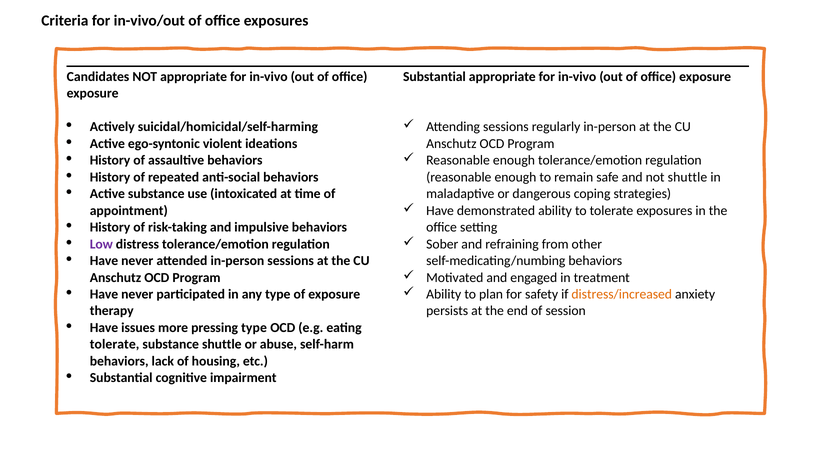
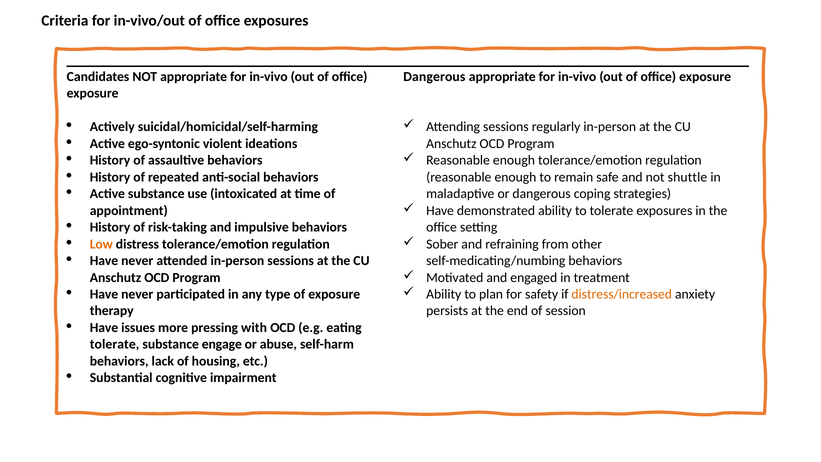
Substantial at (434, 76): Substantial -> Dangerous
Low colour: purple -> orange
pressing type: type -> with
substance shuttle: shuttle -> engage
